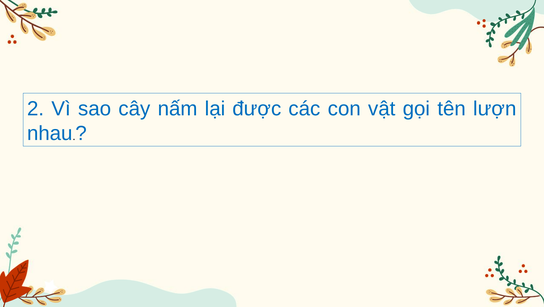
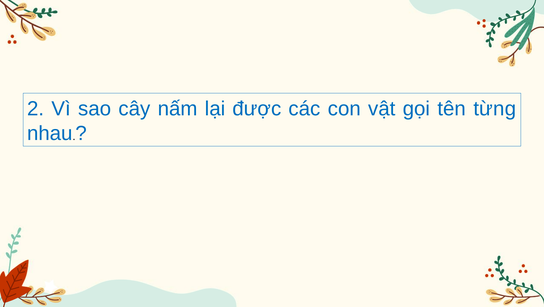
lượn: lượn -> từng
